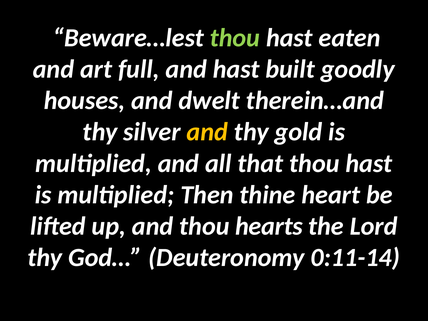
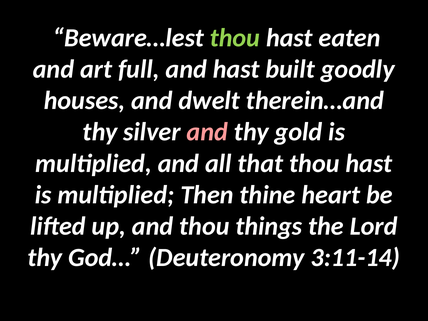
and at (207, 132) colour: yellow -> pink
hearts: hearts -> things
0:11-14: 0:11-14 -> 3:11-14
